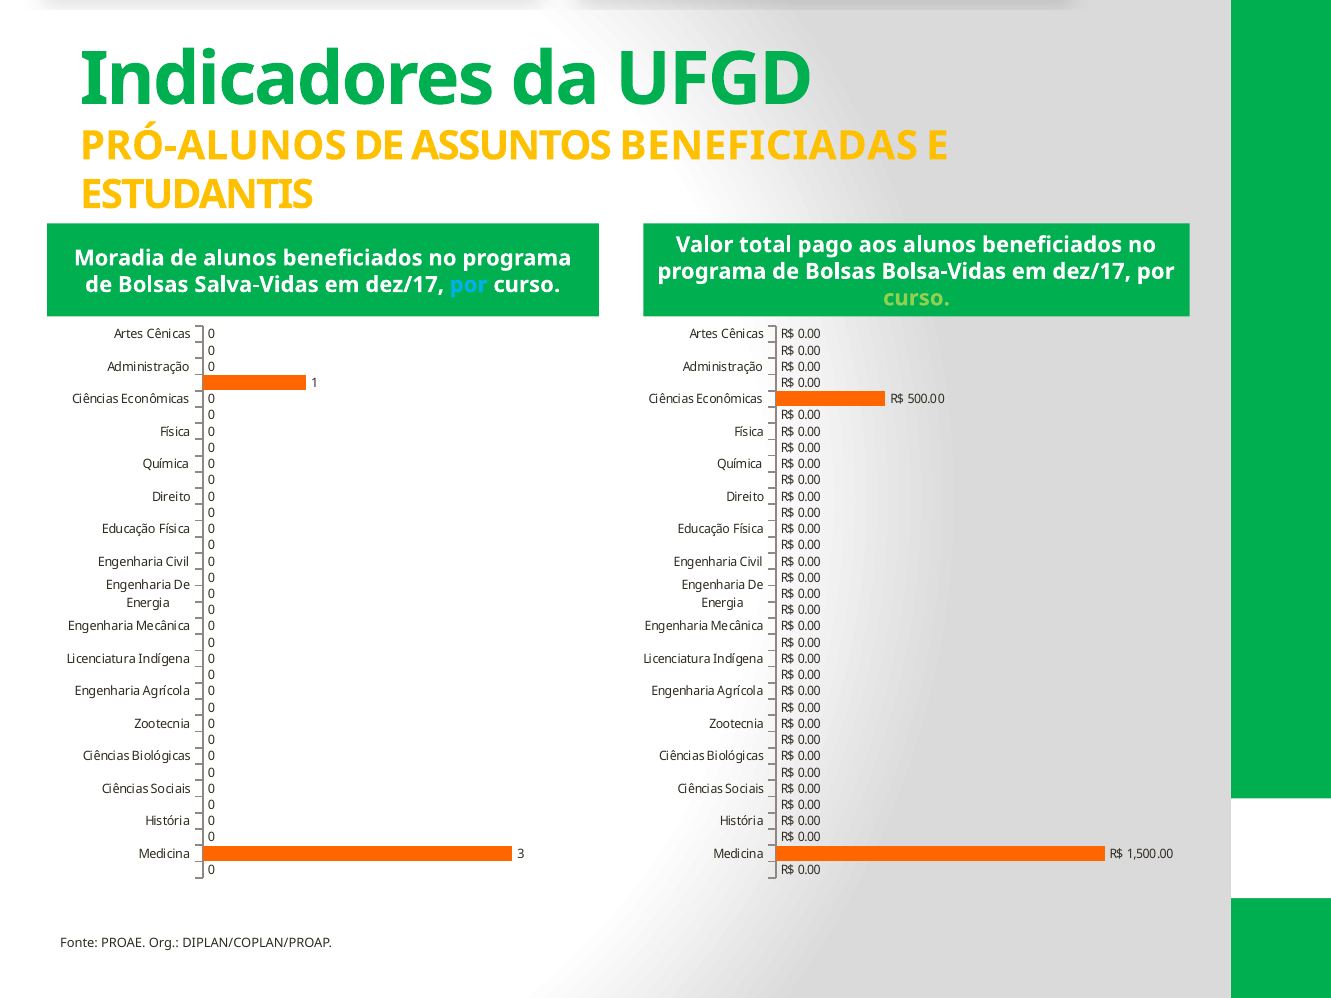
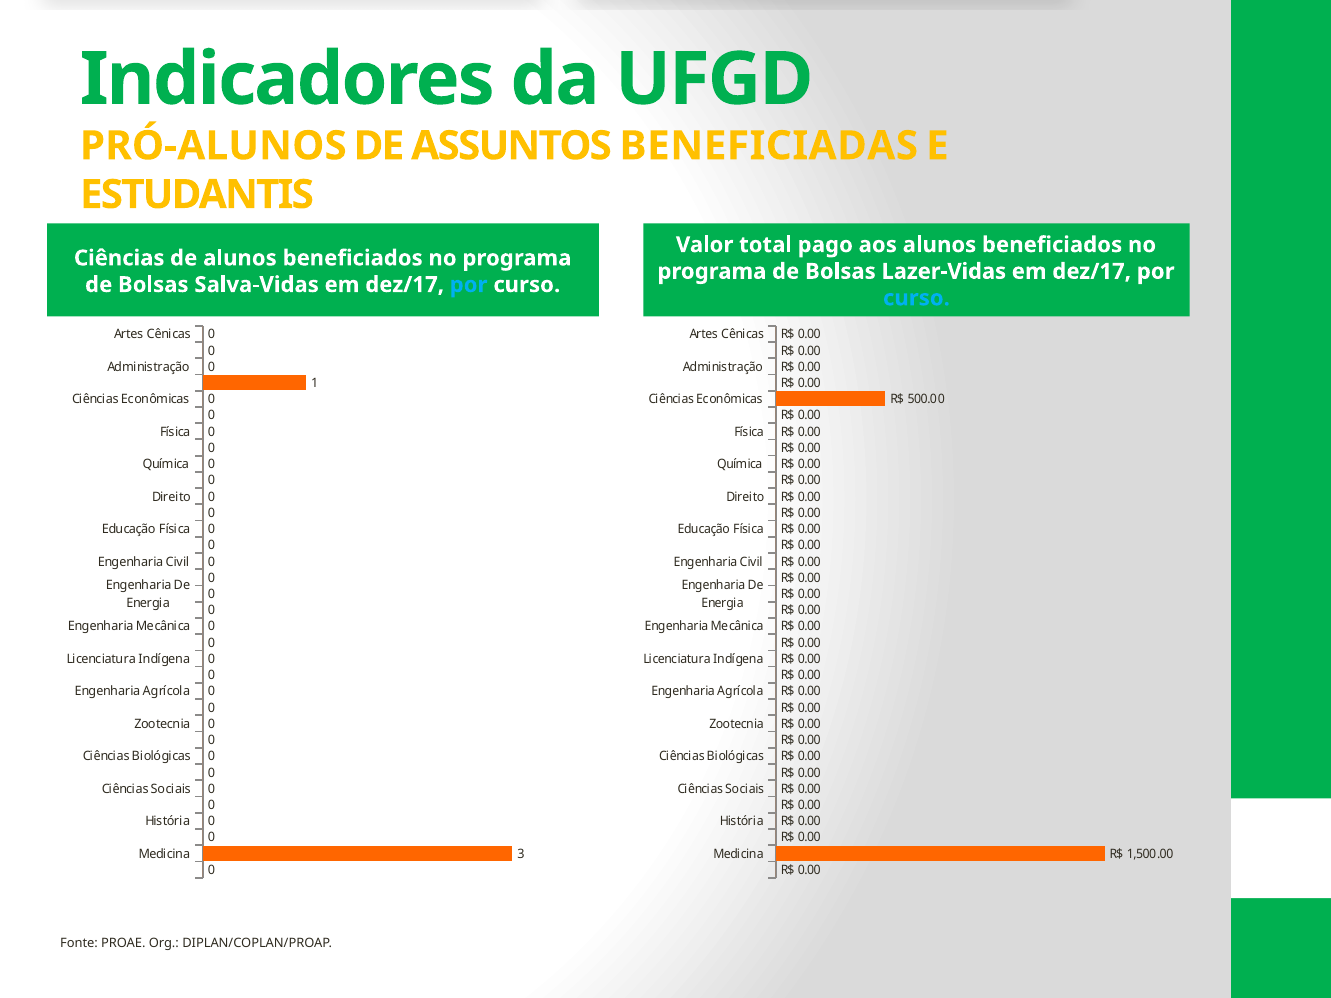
Moradia at (119, 258): Moradia -> Ciências
Bolsa-Vidas: Bolsa-Vidas -> Lazer-Vidas
curso at (916, 298) colour: light green -> light blue
